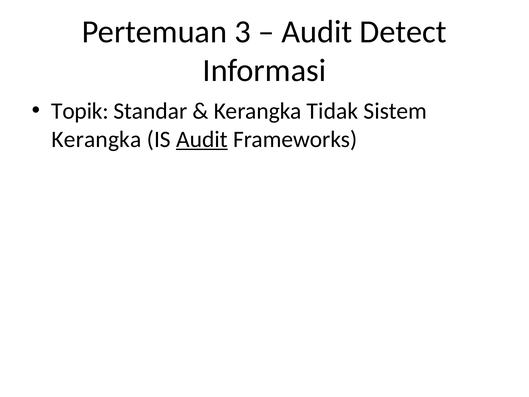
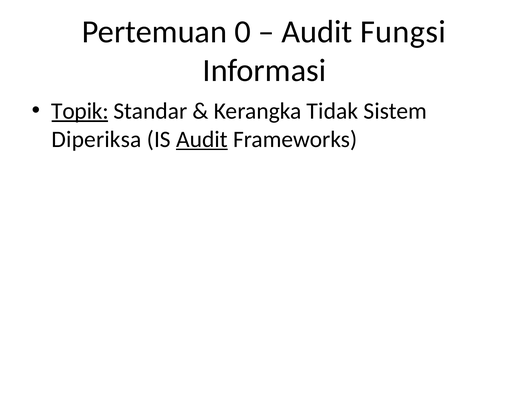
3: 3 -> 0
Detect: Detect -> Fungsi
Topik underline: none -> present
Kerangka at (97, 139): Kerangka -> Diperiksa
